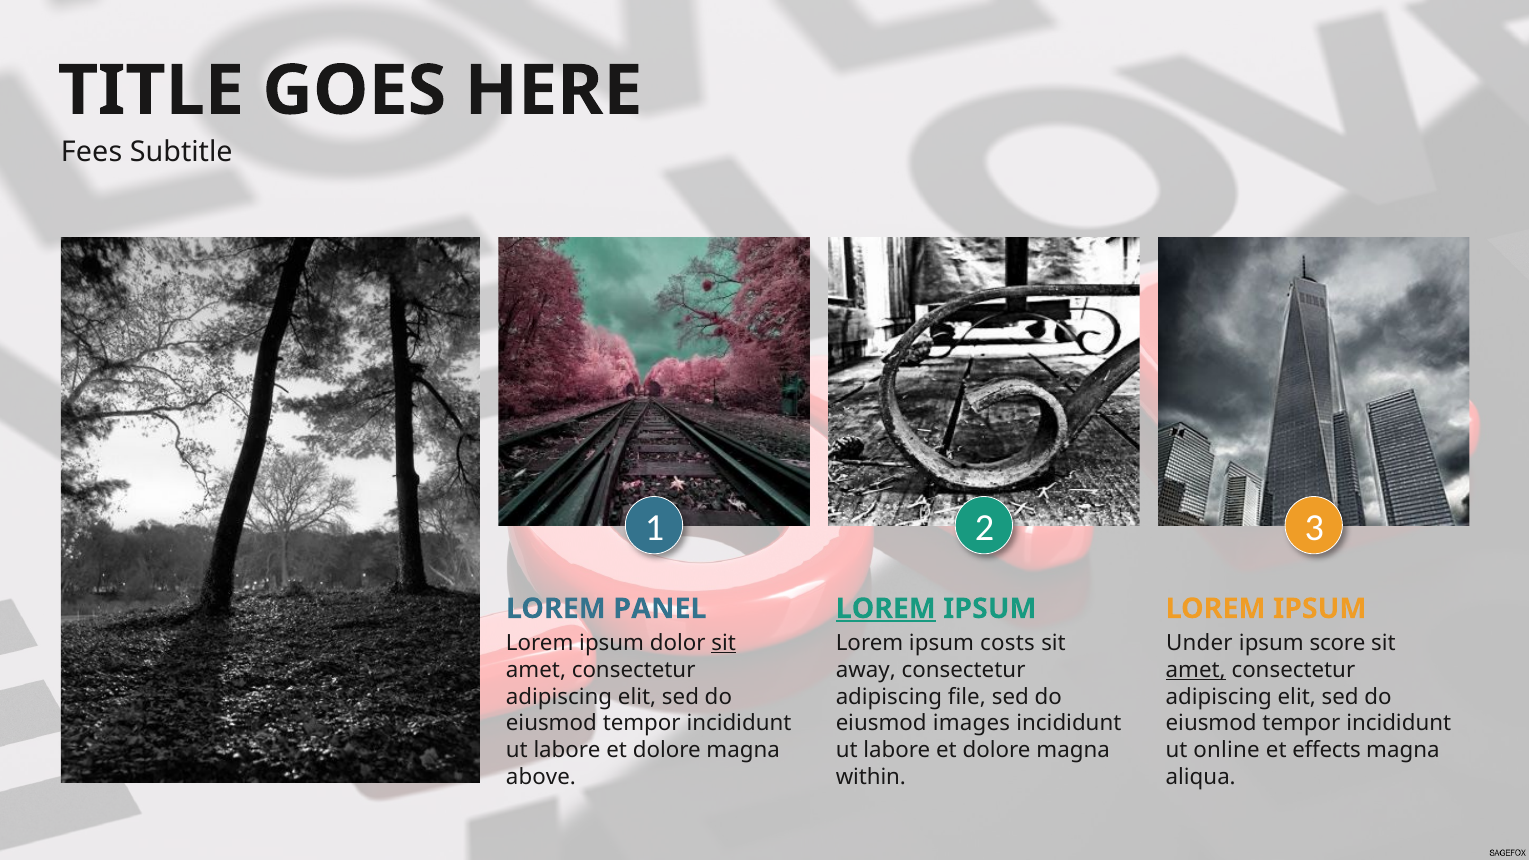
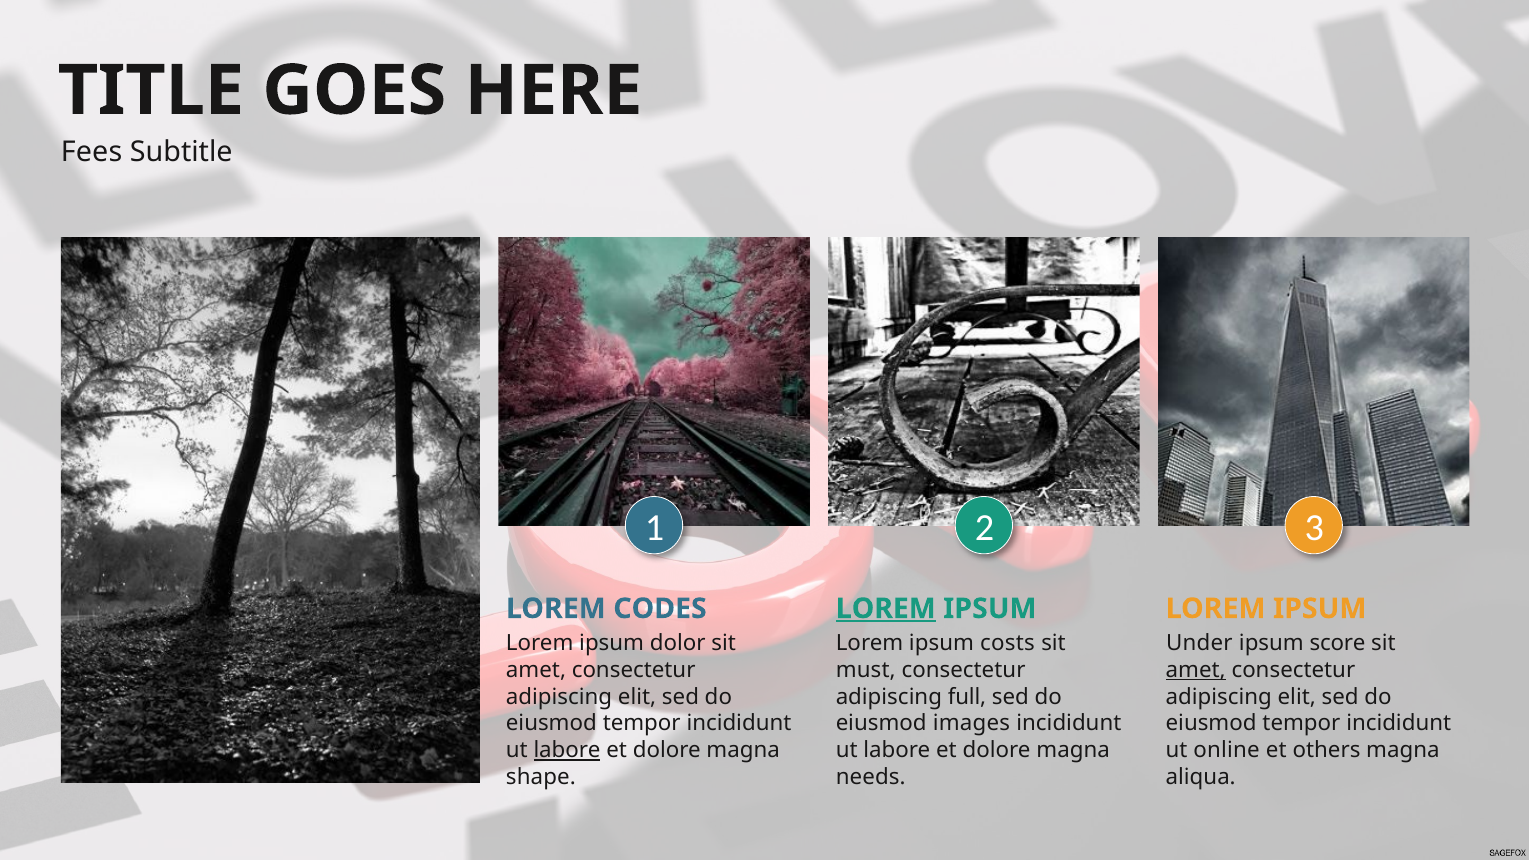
PANEL: PANEL -> CODES
sit at (724, 643) underline: present -> none
away: away -> must
file: file -> full
labore at (567, 750) underline: none -> present
effects: effects -> others
above: above -> shape
within: within -> needs
